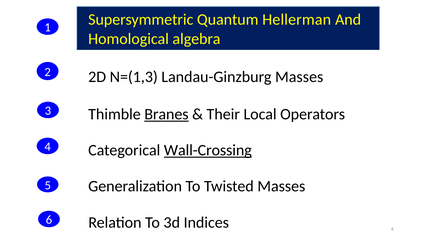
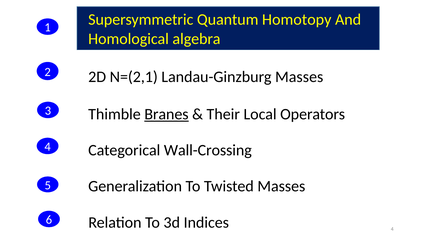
Hellerman: Hellerman -> Homotopy
N=(1,3: N=(1,3 -> N=(2,1
Wall-Crossing underline: present -> none
